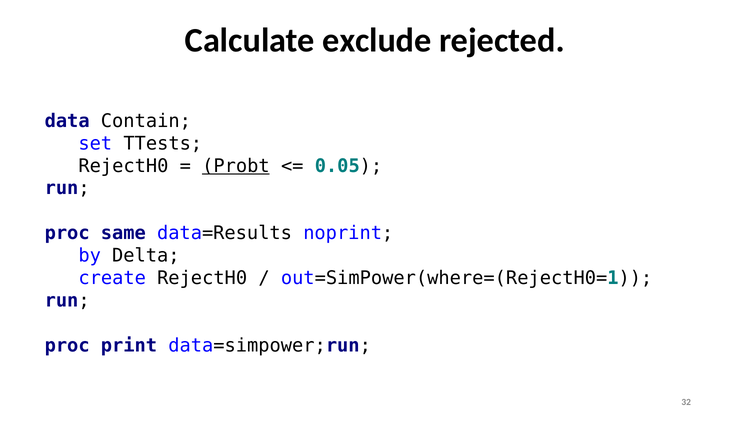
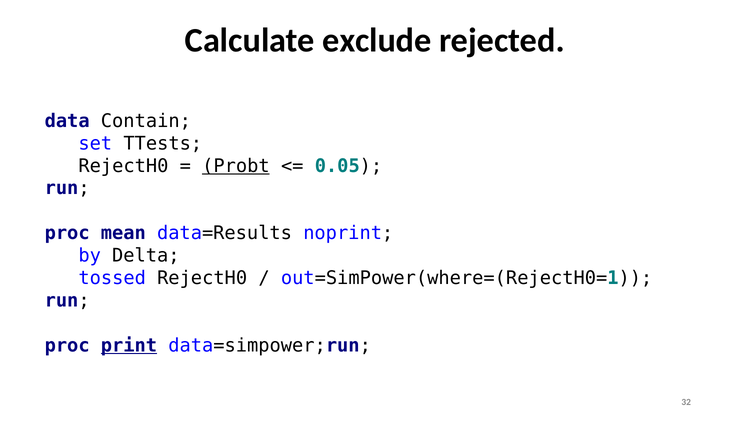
same: same -> mean
create: create -> tossed
print underline: none -> present
